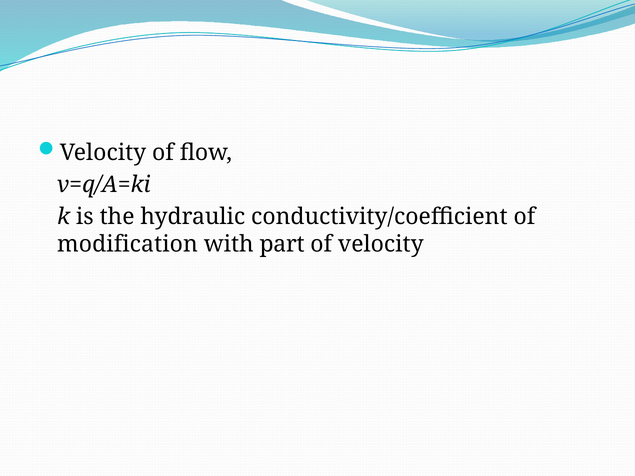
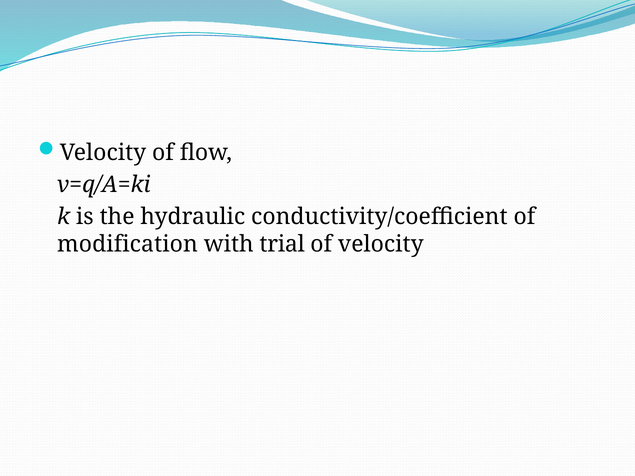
part: part -> trial
